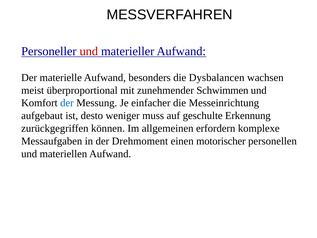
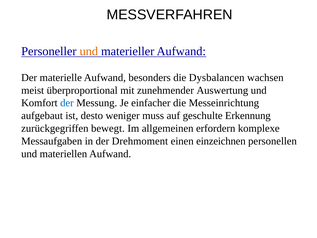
und at (89, 51) colour: red -> orange
Schwimmen: Schwimmen -> Auswertung
können: können -> bewegt
motorischer: motorischer -> einzeichnen
